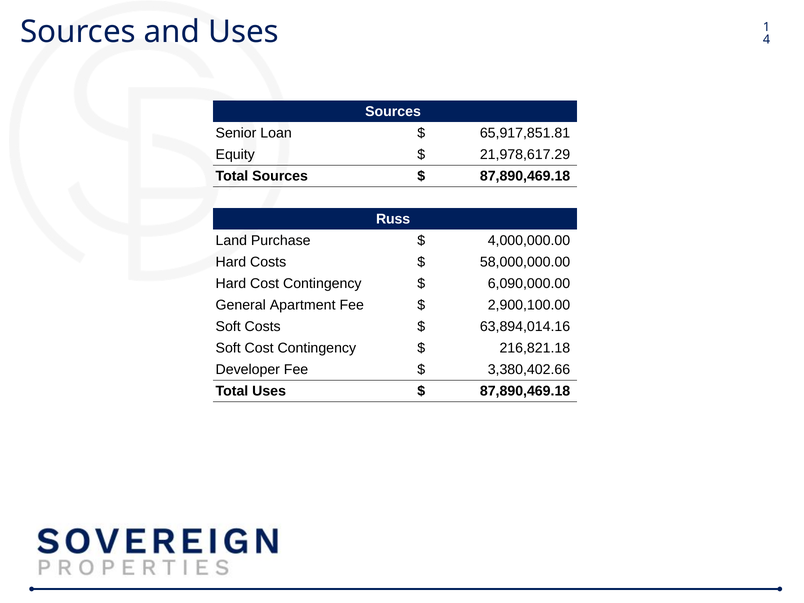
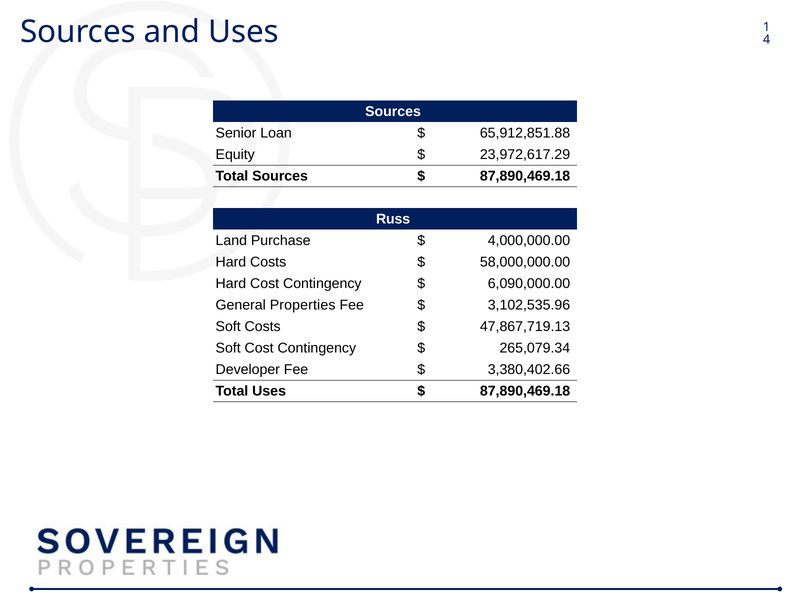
65,917,851.81: 65,917,851.81 -> 65,912,851.88
21,978,617.29: 21,978,617.29 -> 23,972,617.29
Apartment: Apartment -> Properties
2,900,100.00: 2,900,100.00 -> 3,102,535.96
63,894,014.16: 63,894,014.16 -> 47,867,719.13
216,821.18: 216,821.18 -> 265,079.34
